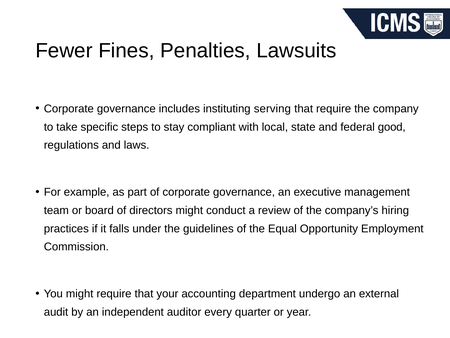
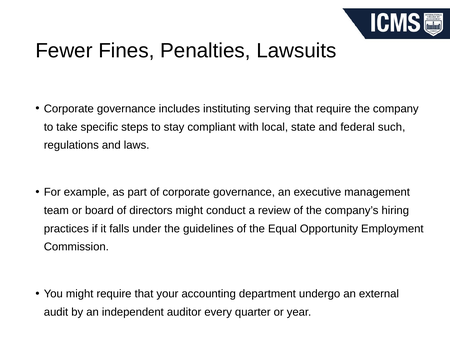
good: good -> such
